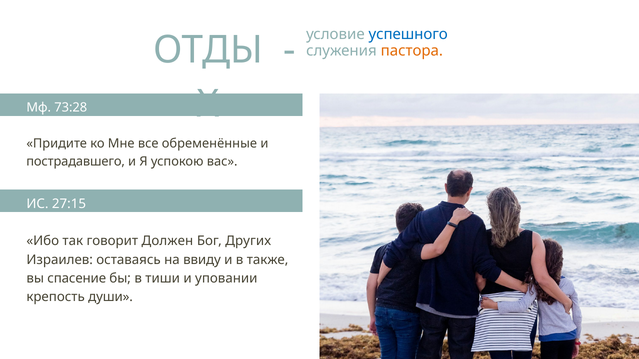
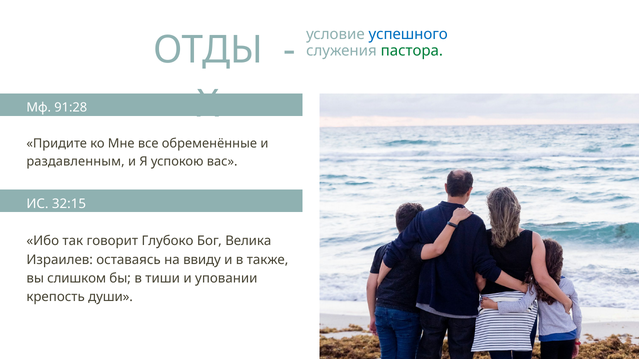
пастора colour: orange -> green
73:28: 73:28 -> 91:28
пострадавшего: пострадавшего -> раздавленным
27:15: 27:15 -> 32:15
Должен: Должен -> Глубоко
Других: Других -> Велика
спасение: спасение -> слишком
